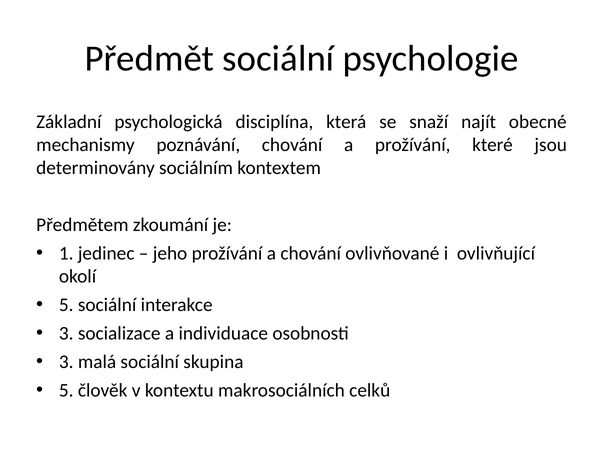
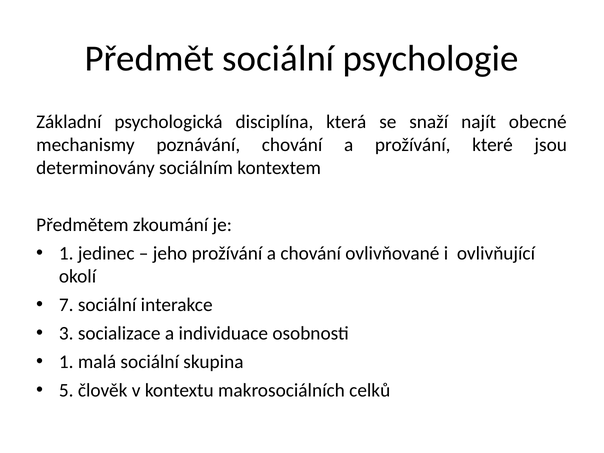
5 at (66, 305): 5 -> 7
3 at (66, 362): 3 -> 1
